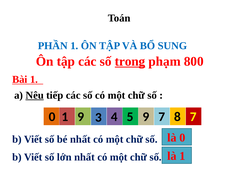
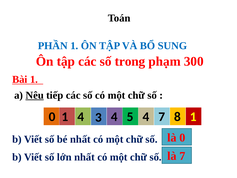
trong underline: present -> none
800: 800 -> 300
1 9: 9 -> 4
5 9: 9 -> 4
8 7: 7 -> 1
là 1: 1 -> 7
